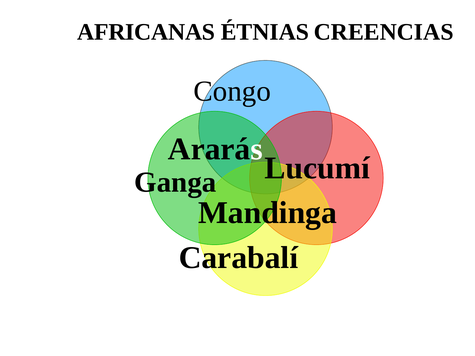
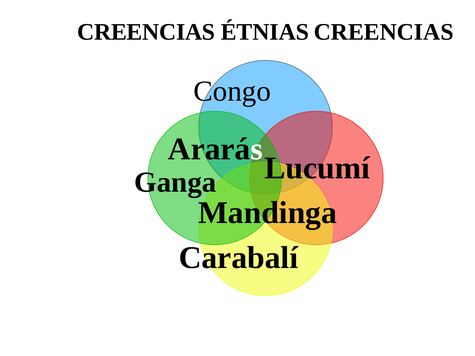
AFRICANAS at (146, 32): AFRICANAS -> CREENCIAS
